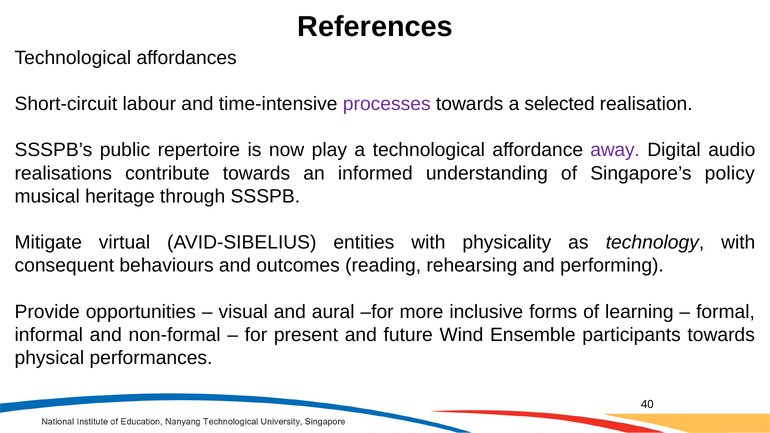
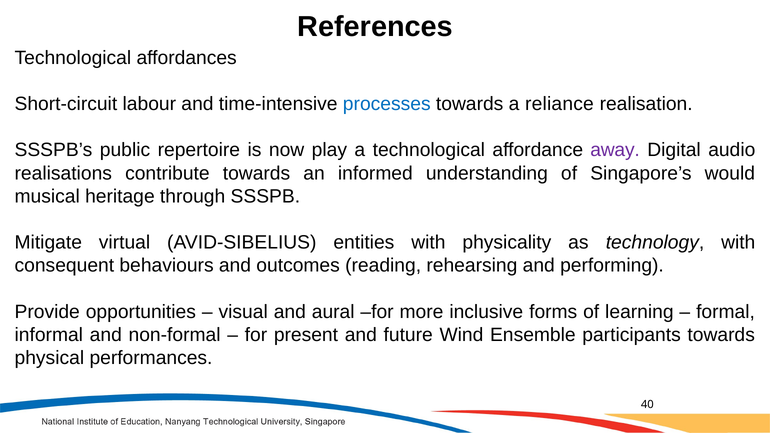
processes colour: purple -> blue
selected: selected -> reliance
policy: policy -> would
